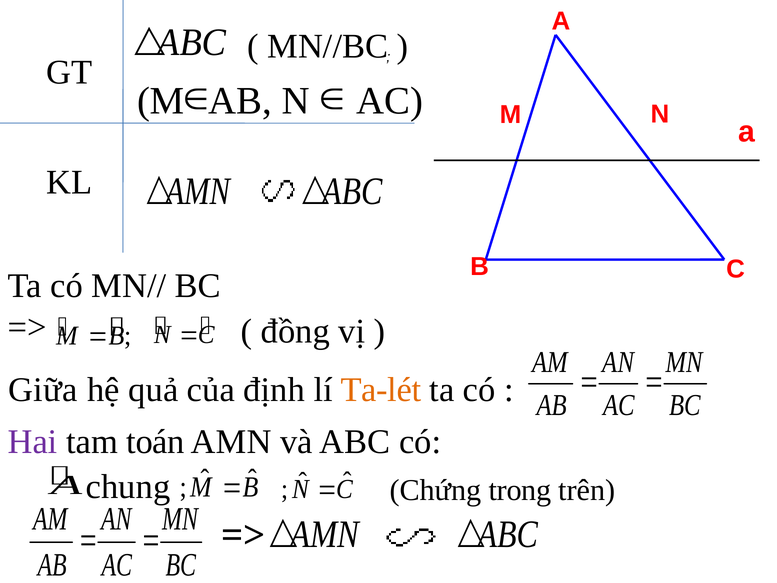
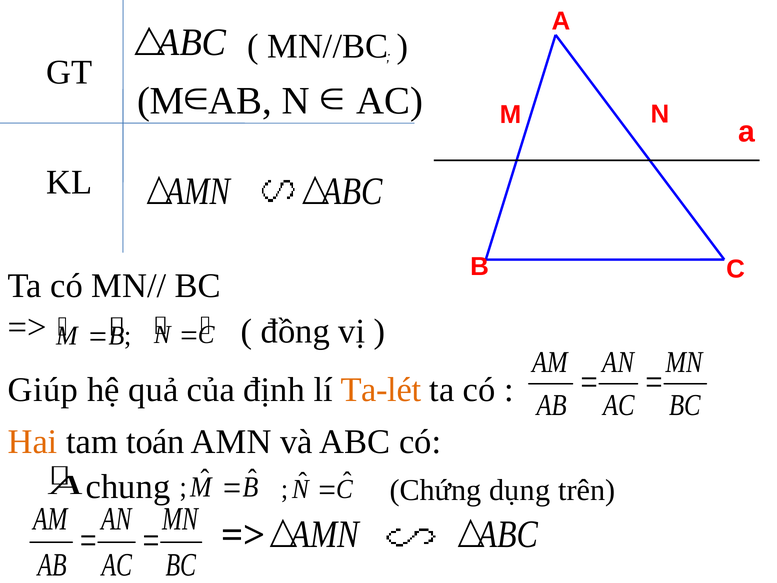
Giữa: Giữa -> Giúp
Hai colour: purple -> orange
trong: trong -> dụng
